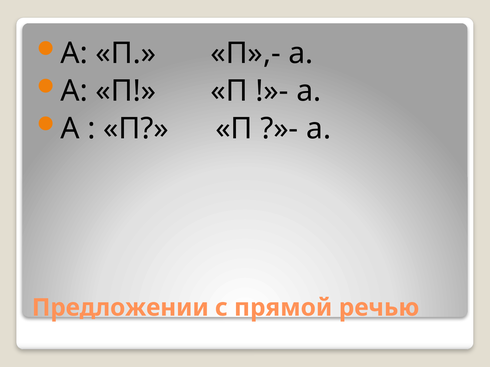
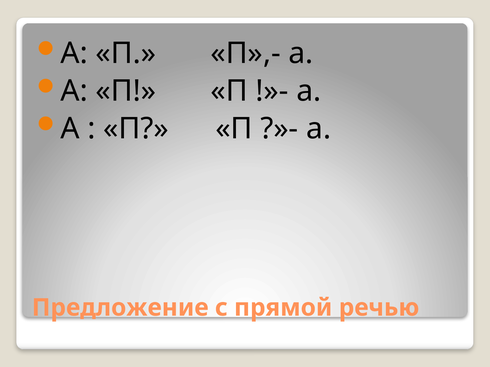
Предложении: Предложении -> Предложение
